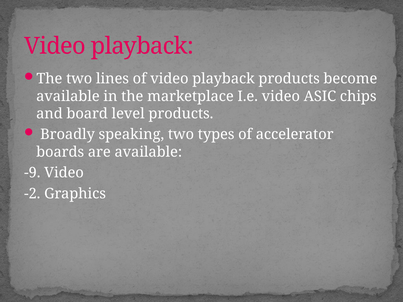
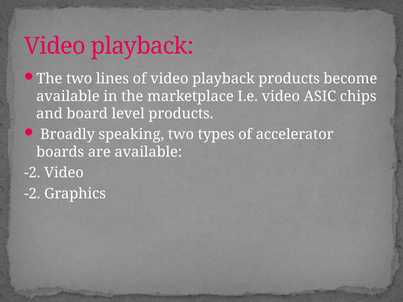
-9 at (32, 173): -9 -> -2
